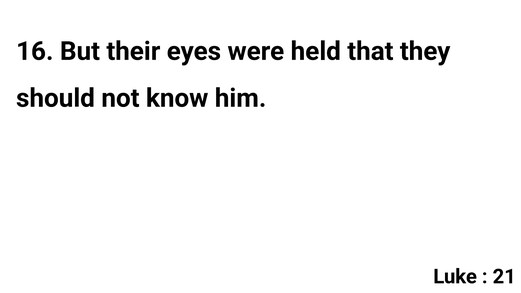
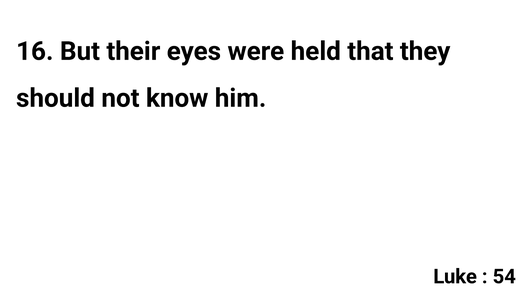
21: 21 -> 54
